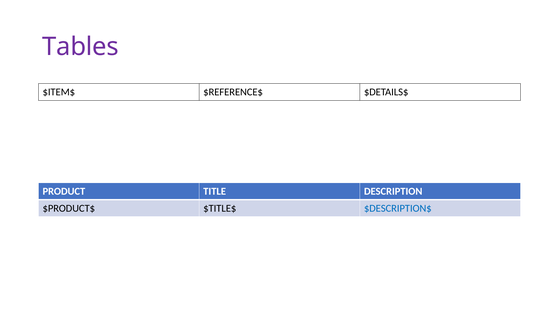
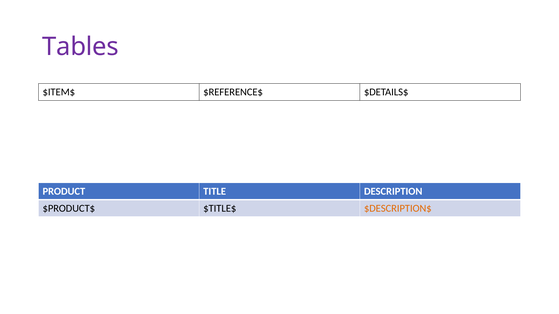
$DESCRIPTION$ colour: blue -> orange
